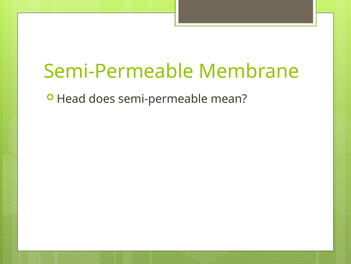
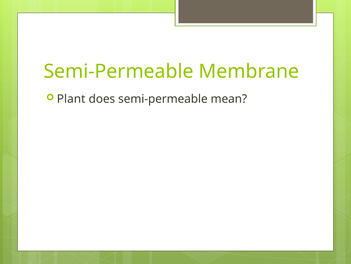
Head: Head -> Plant
